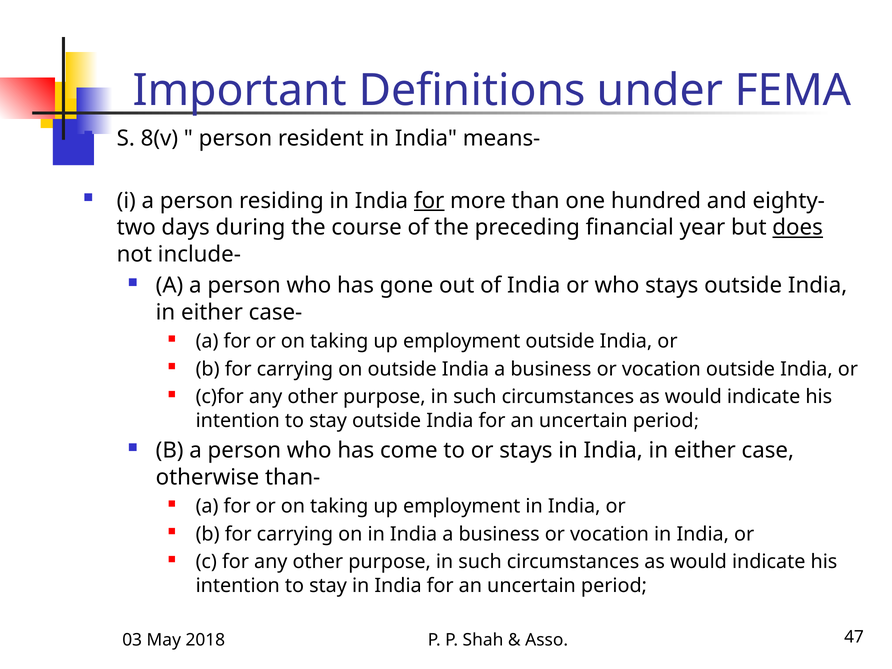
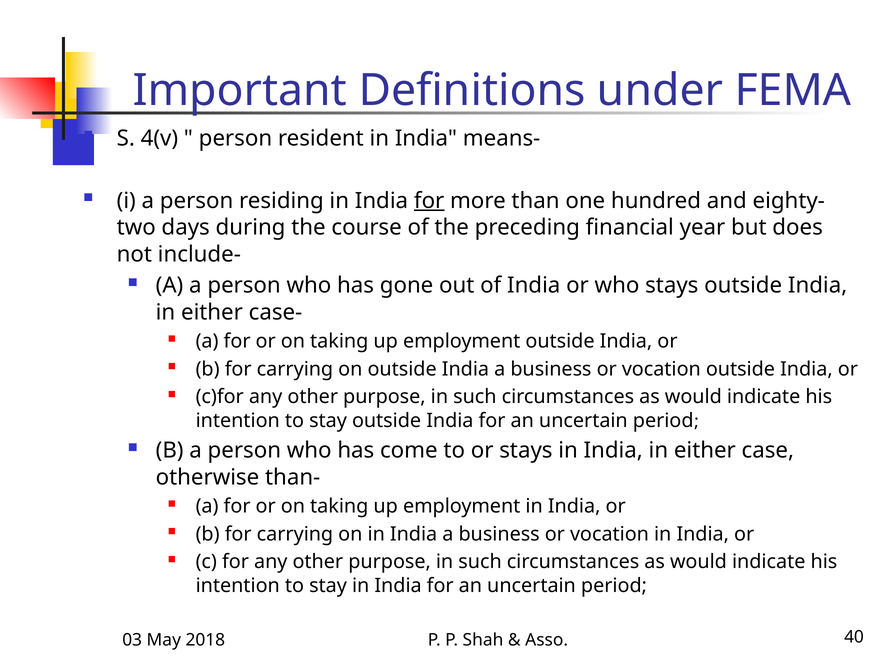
8(v: 8(v -> 4(v
does underline: present -> none
47: 47 -> 40
